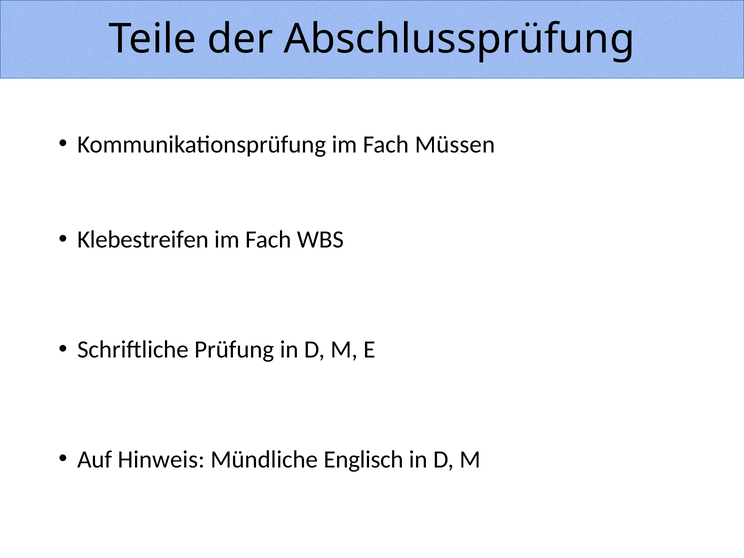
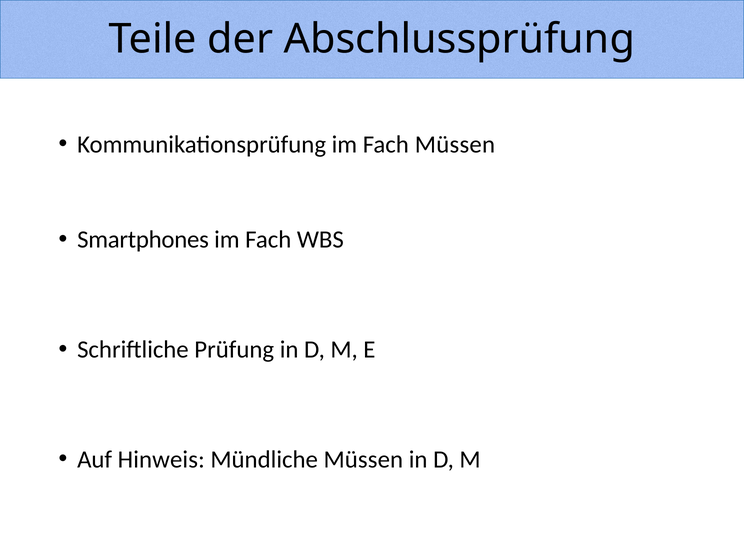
Klebestreifen: Klebestreifen -> Smartphones
Mündliche Englisch: Englisch -> Müssen
